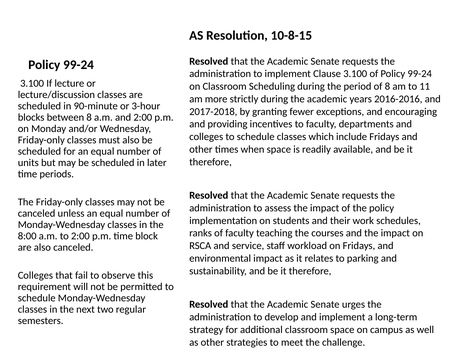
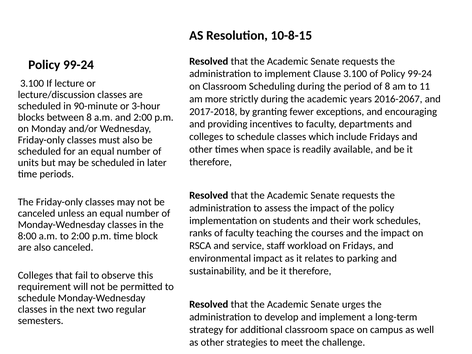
2016-2016: 2016-2016 -> 2016-2067
